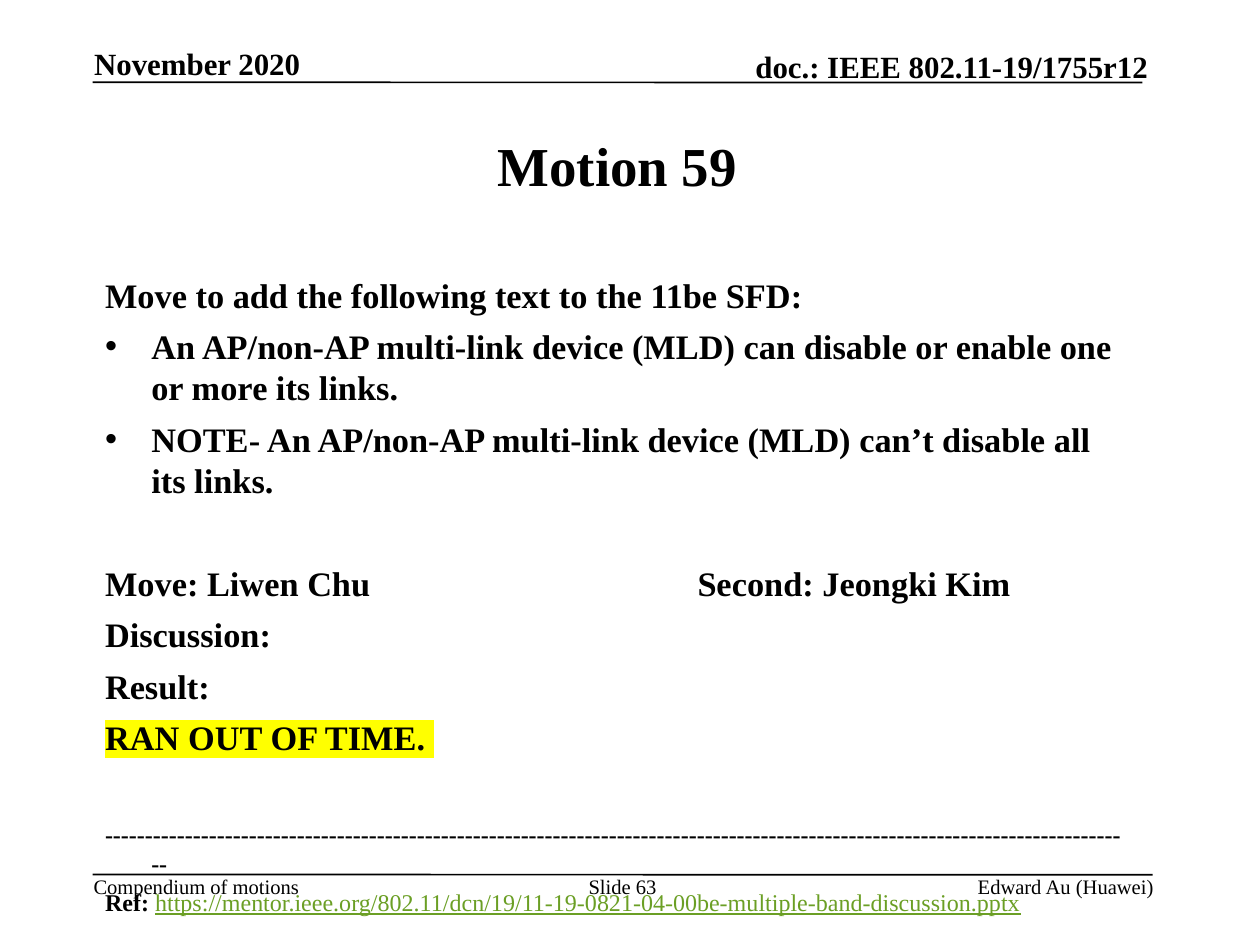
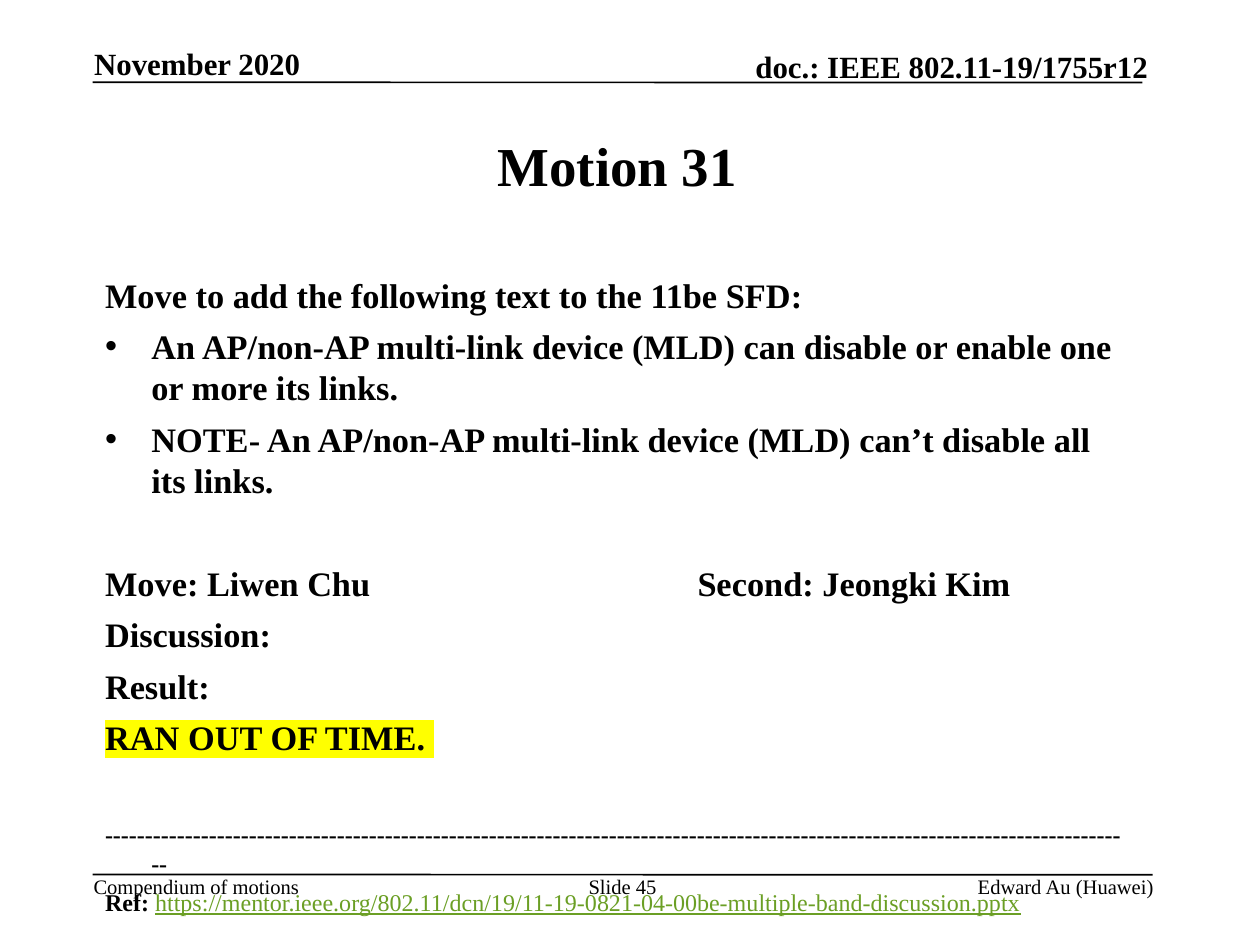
59: 59 -> 31
63: 63 -> 45
